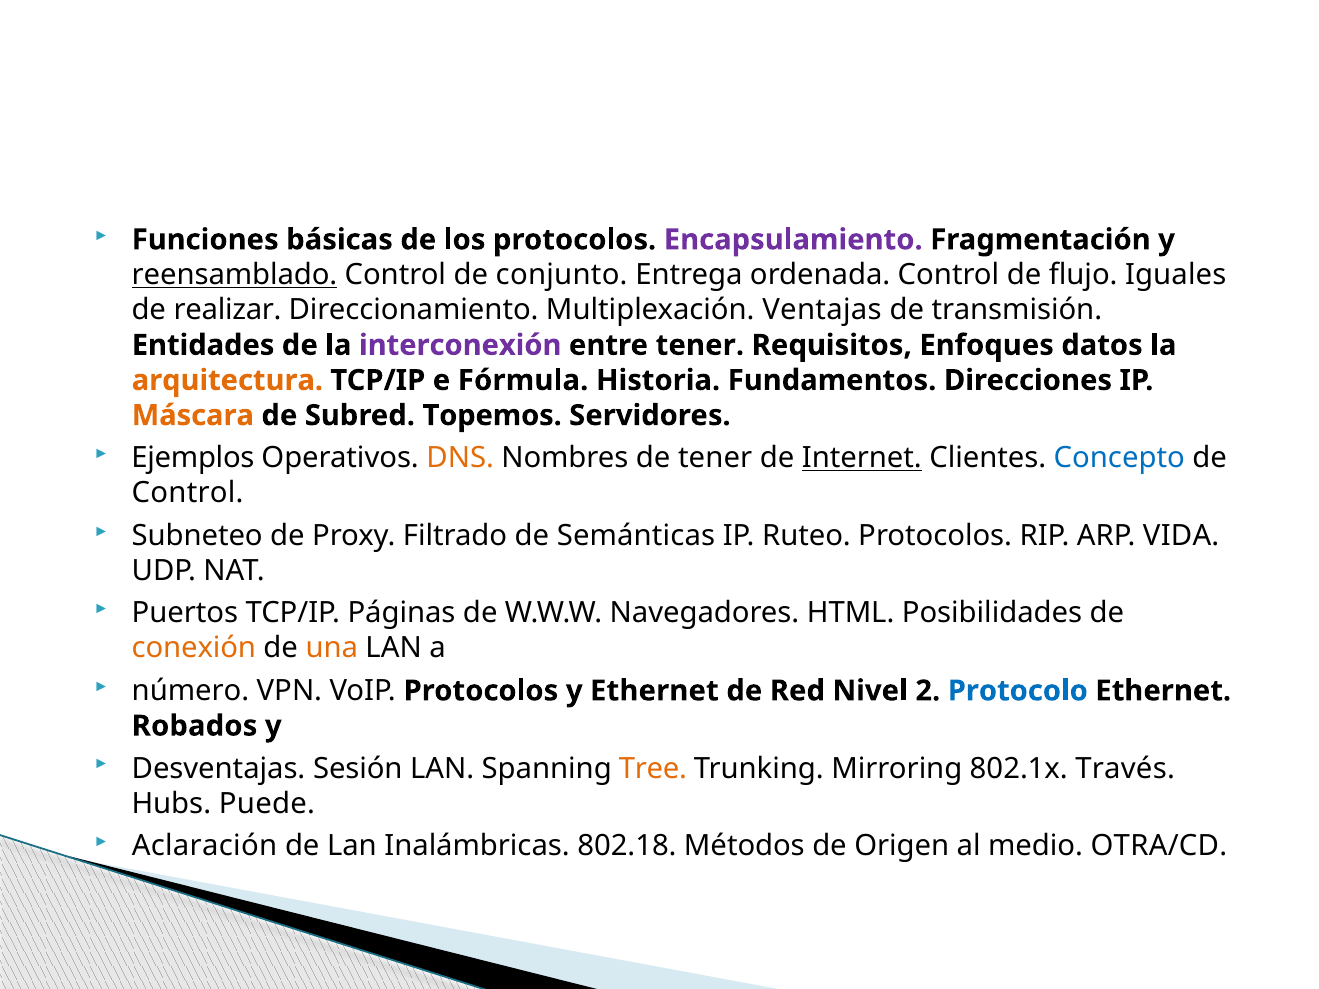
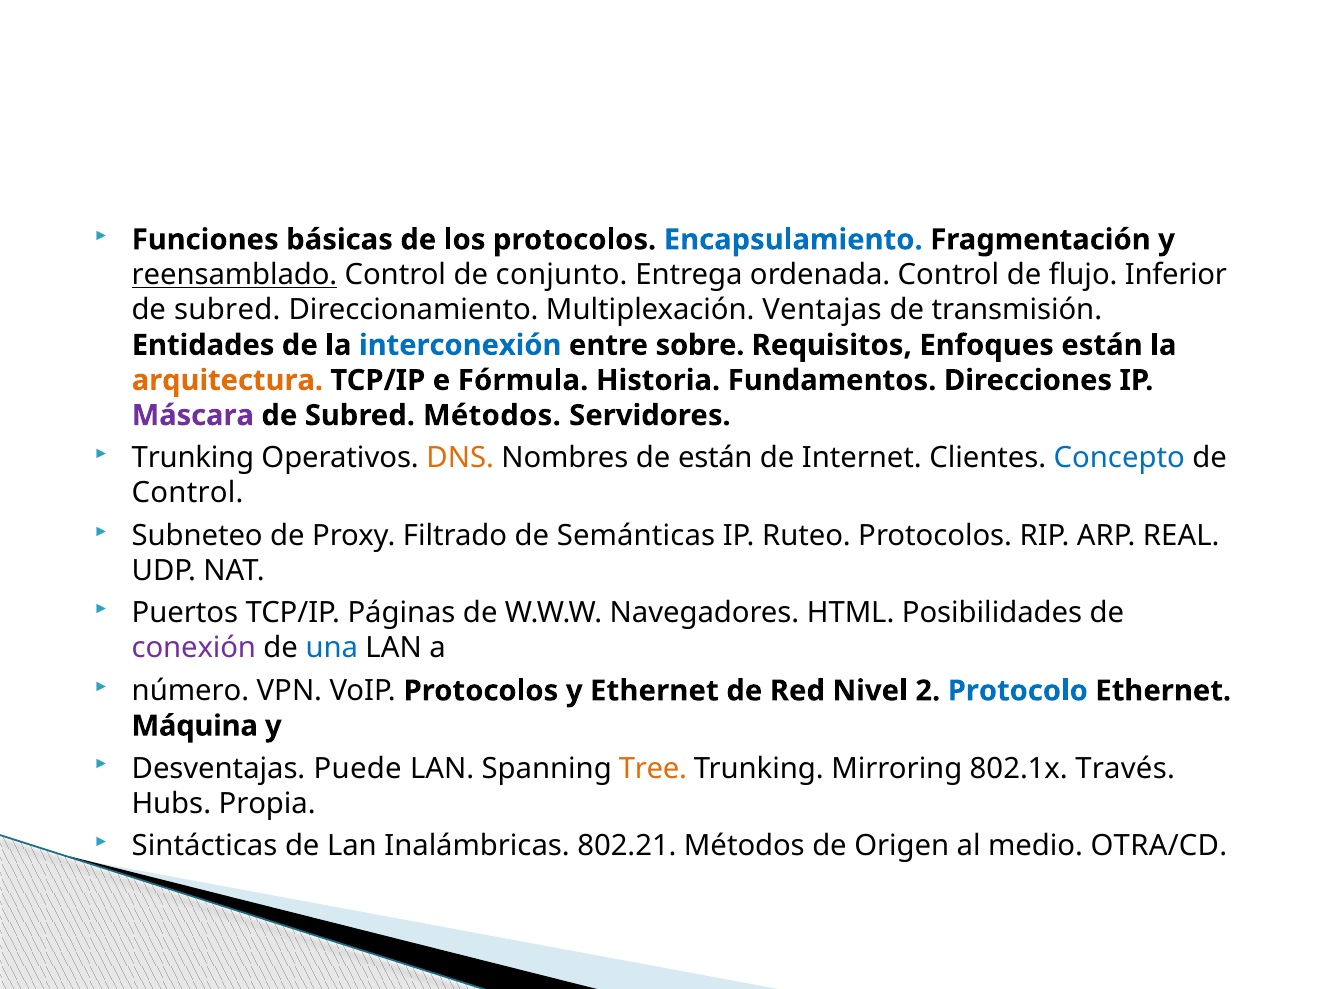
Encapsulamiento colour: purple -> blue
Iguales: Iguales -> Inferior
realizar at (228, 310): realizar -> subred
interconexión colour: purple -> blue
entre tener: tener -> sobre
Enfoques datos: datos -> están
Máscara colour: orange -> purple
Subred Topemos: Topemos -> Métodos
Ejemplos at (193, 458): Ejemplos -> Trunking
de tener: tener -> están
Internet underline: present -> none
VIDA: VIDA -> REAL
conexión colour: orange -> purple
una colour: orange -> blue
Robados: Robados -> Máquina
Sesión: Sesión -> Puede
Puede: Puede -> Propia
Aclaración: Aclaración -> Sintácticas
802.18: 802.18 -> 802.21
